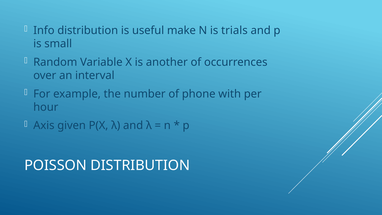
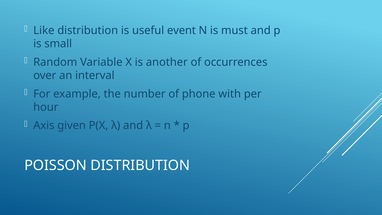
Info: Info -> Like
make: make -> event
trials: trials -> must
